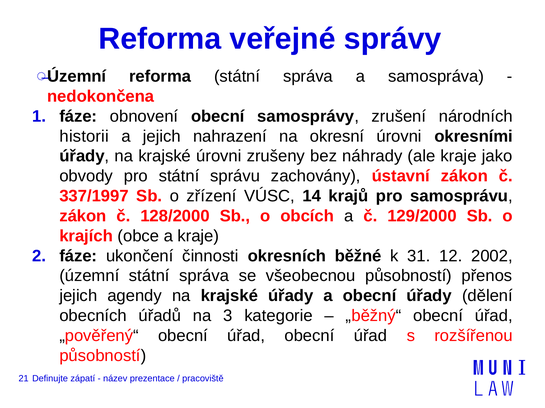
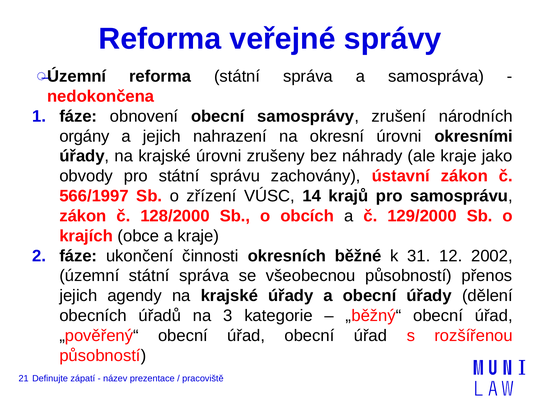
historii: historii -> orgány
337/1997: 337/1997 -> 566/1997
